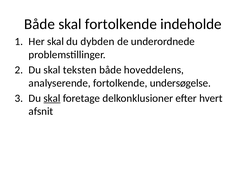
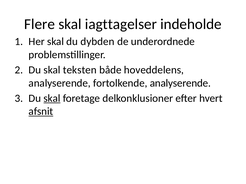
Både at (40, 24): Både -> Flere
skal fortolkende: fortolkende -> iagttagelser
fortolkende undersøgelse: undersøgelse -> analyserende
afsnit underline: none -> present
